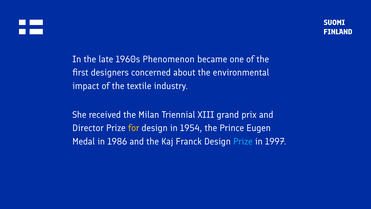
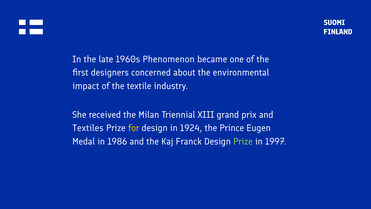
Director: Director -> Textiles
1954: 1954 -> 1924
Prize at (243, 141) colour: light blue -> light green
